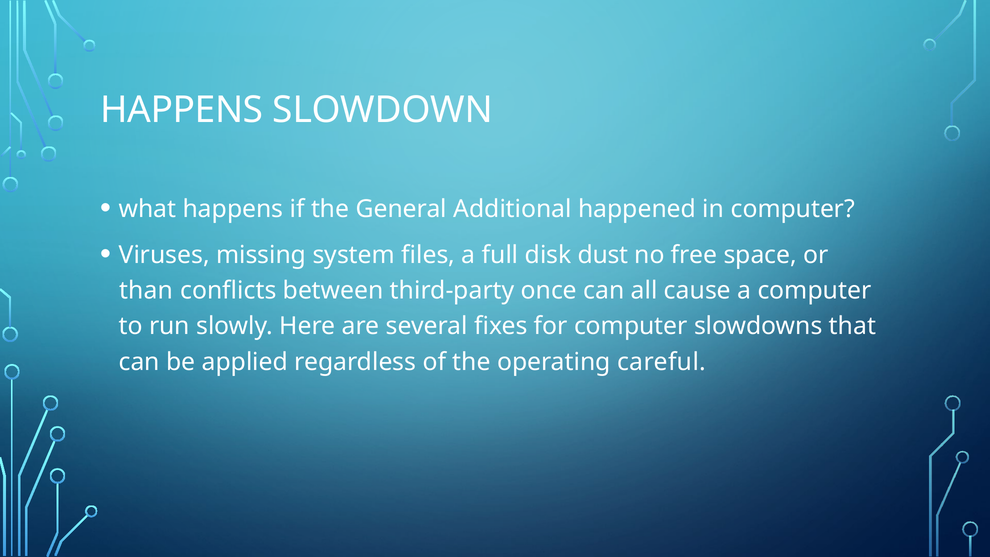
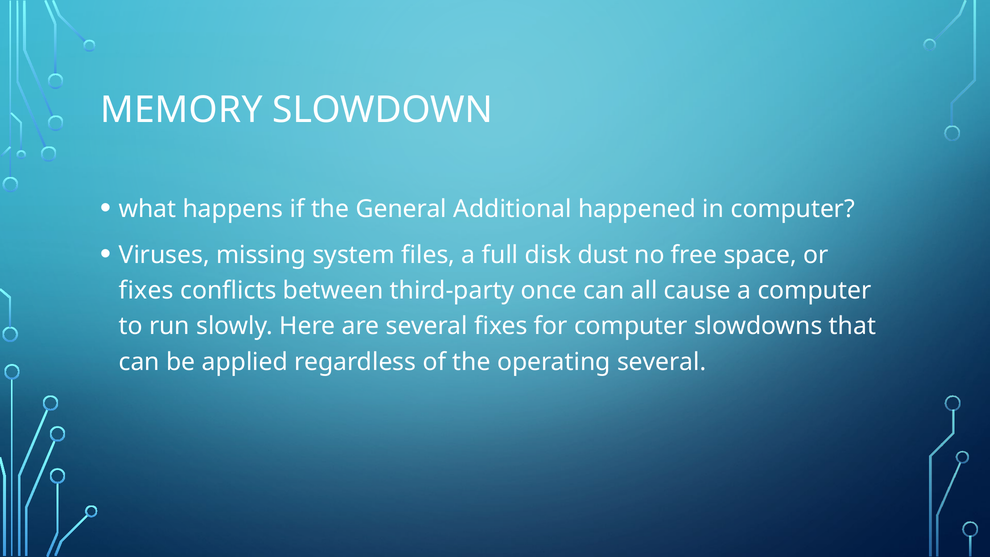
HAPPENS at (182, 110): HAPPENS -> MEMORY
than at (146, 290): than -> fixes
operating careful: careful -> several
